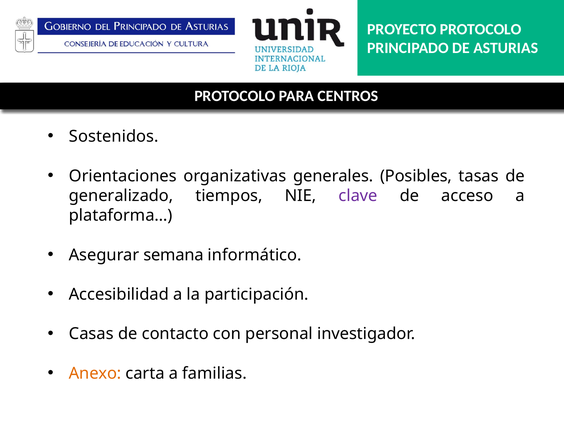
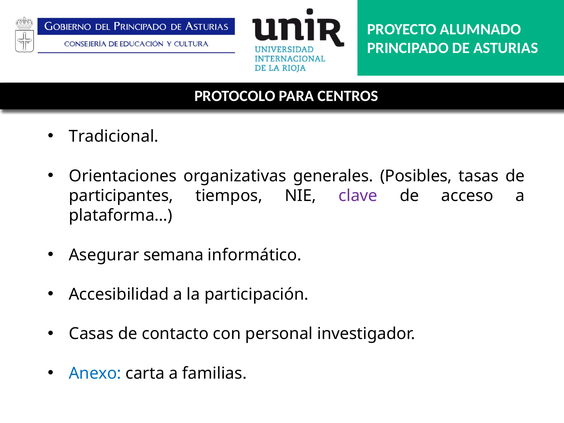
PROYECTO PROTOCOLO: PROTOCOLO -> ALUMNADO
Sostenidos: Sostenidos -> Tradicional
generalizado: generalizado -> participantes
Anexo colour: orange -> blue
